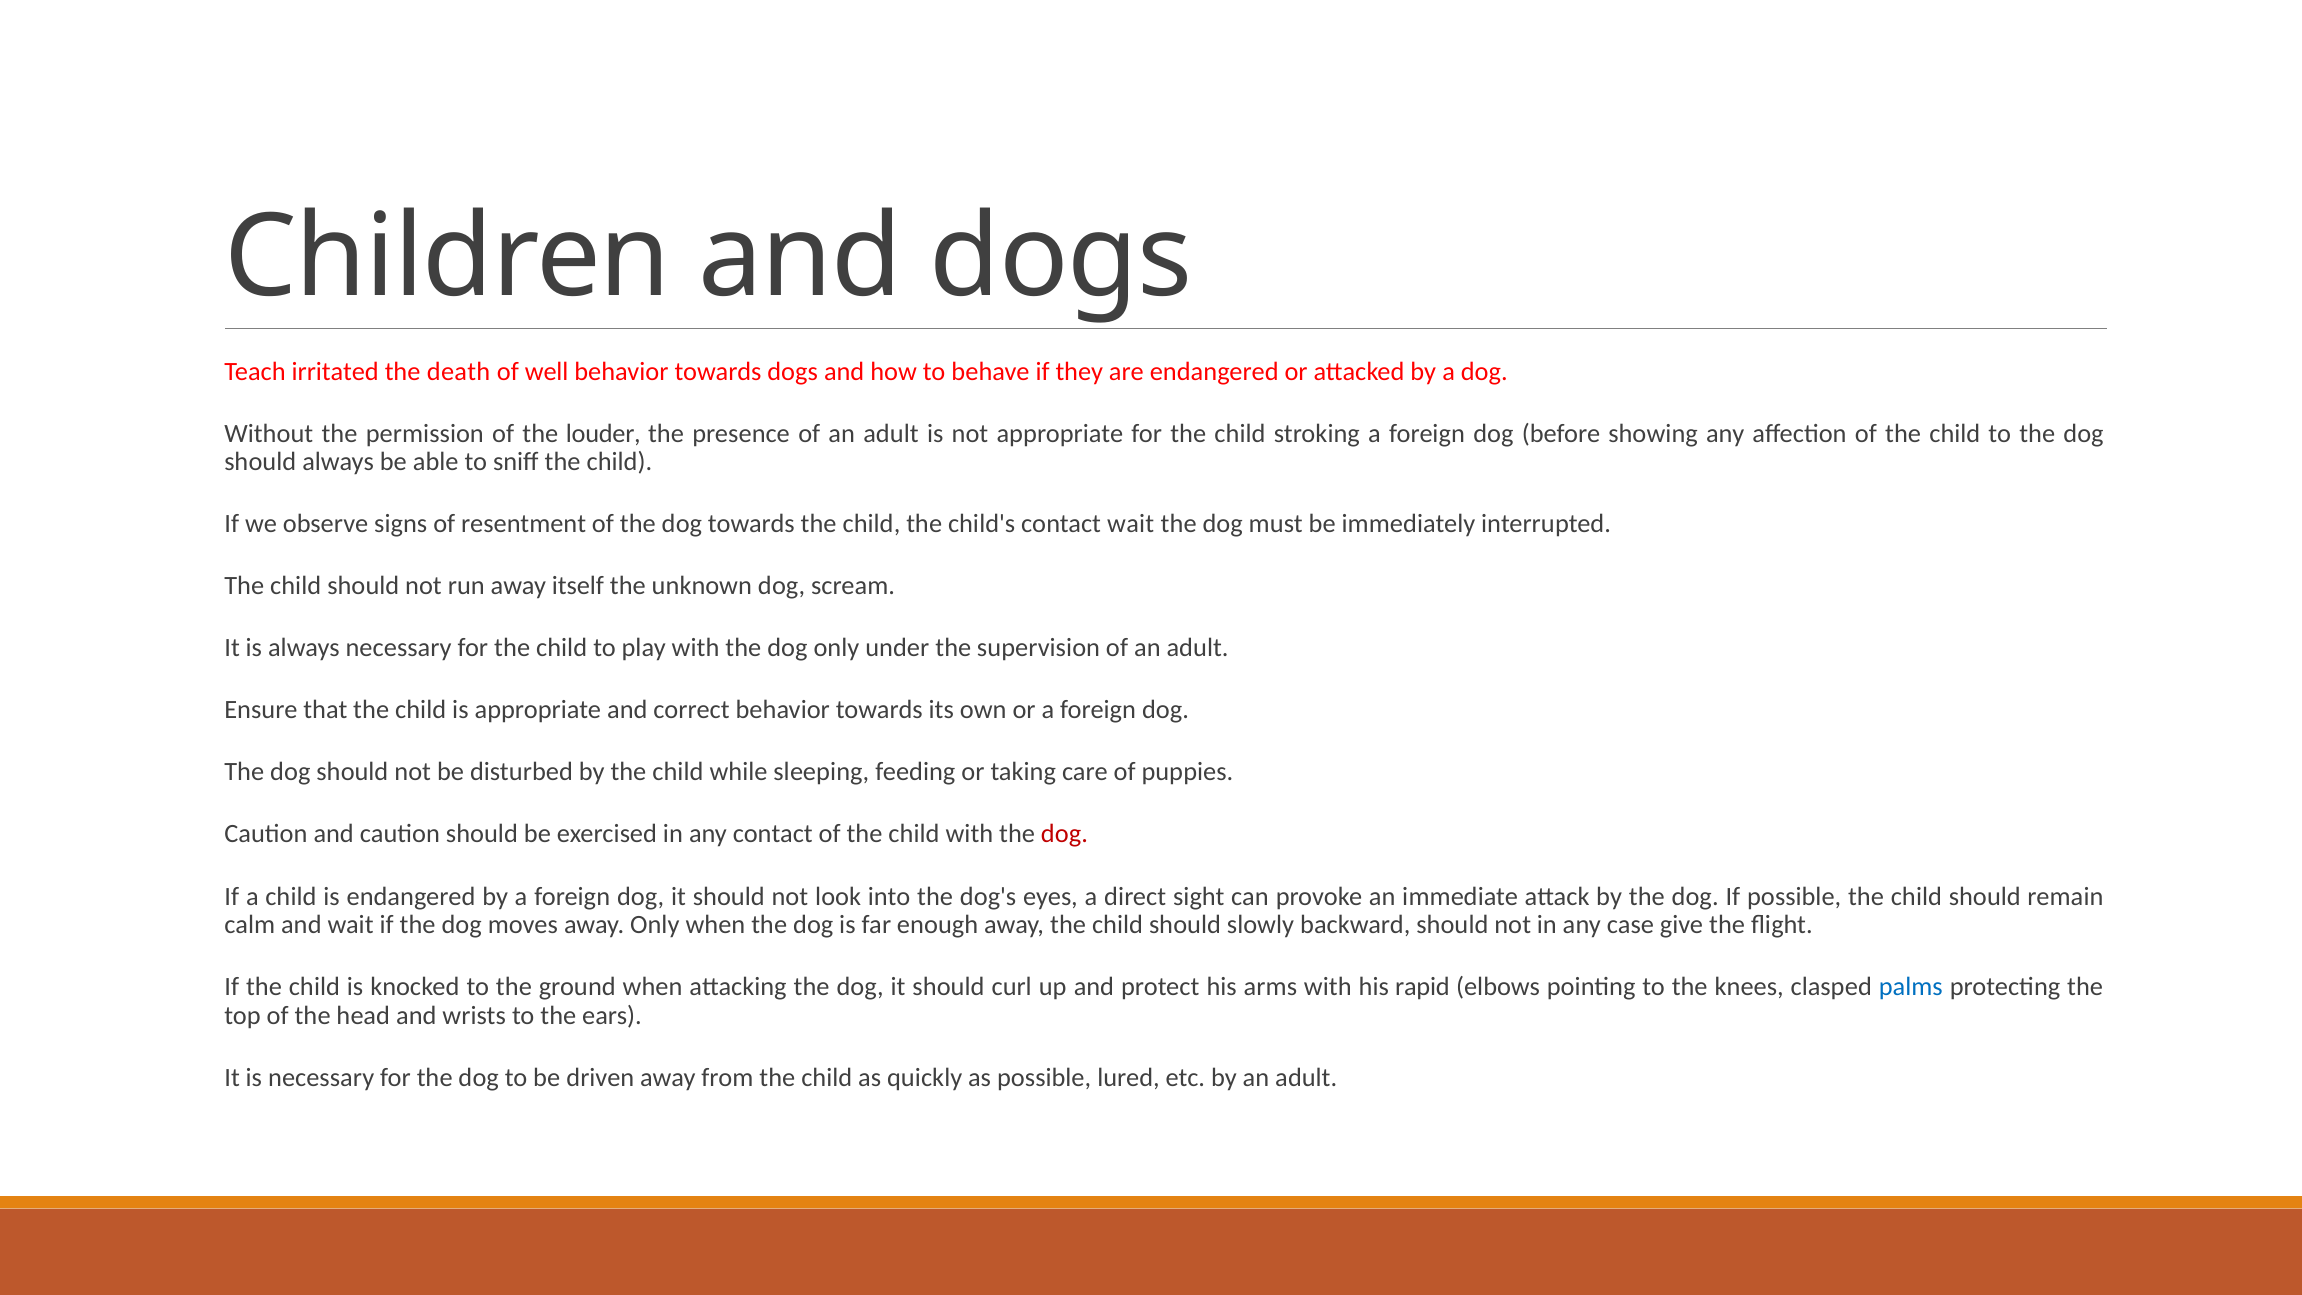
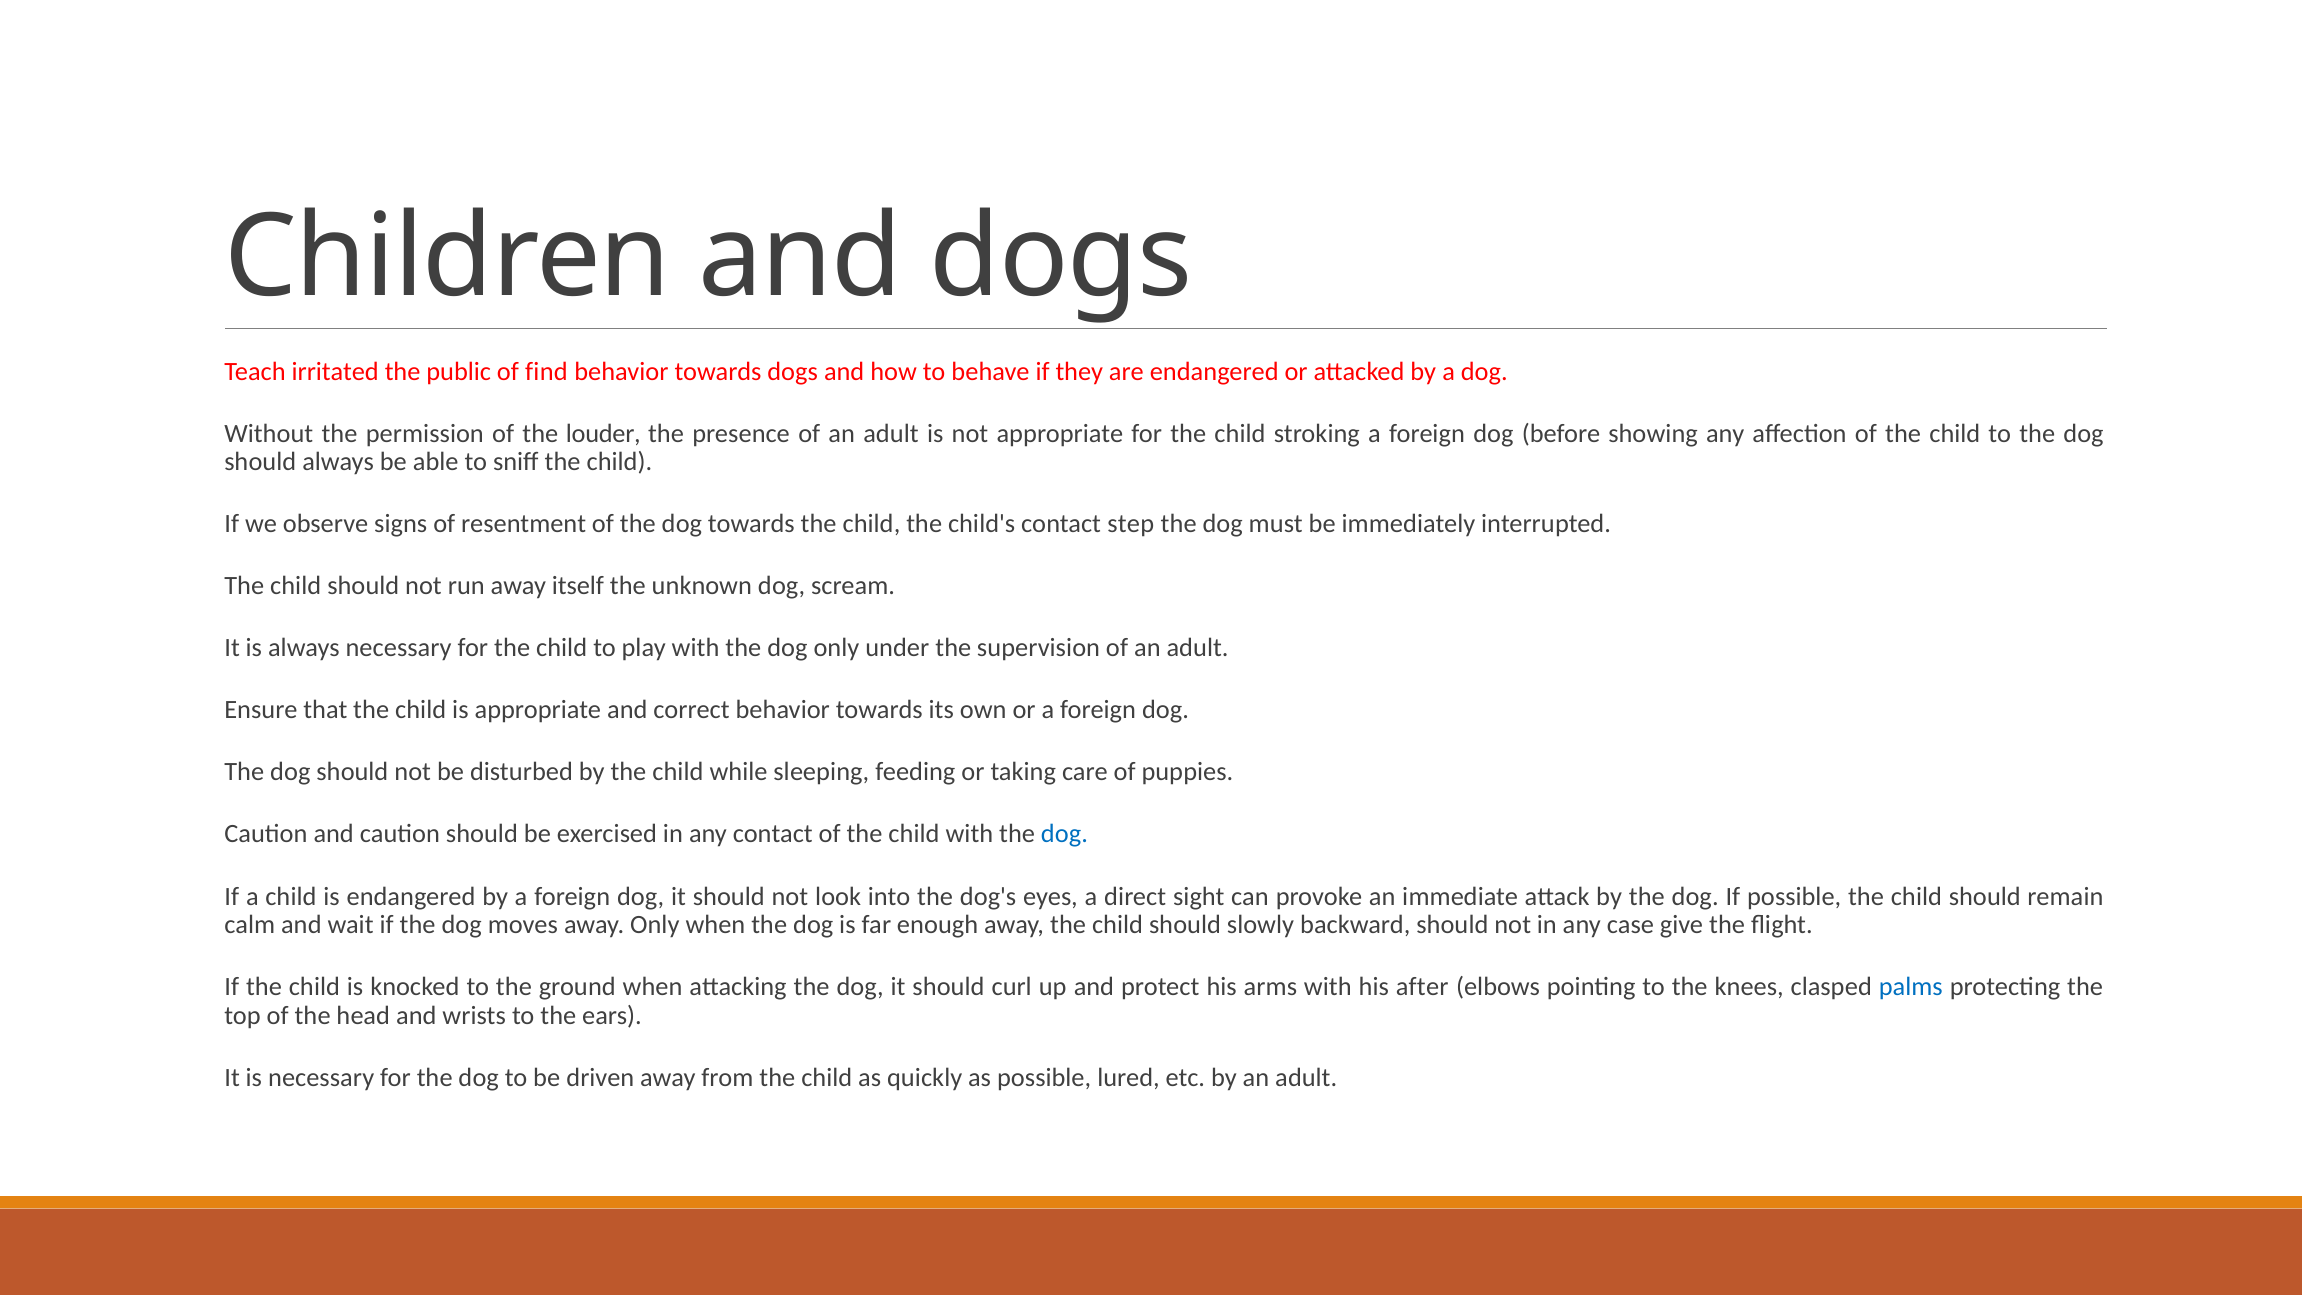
death: death -> public
well: well -> find
contact wait: wait -> step
dog at (1064, 834) colour: red -> blue
rapid: rapid -> after
